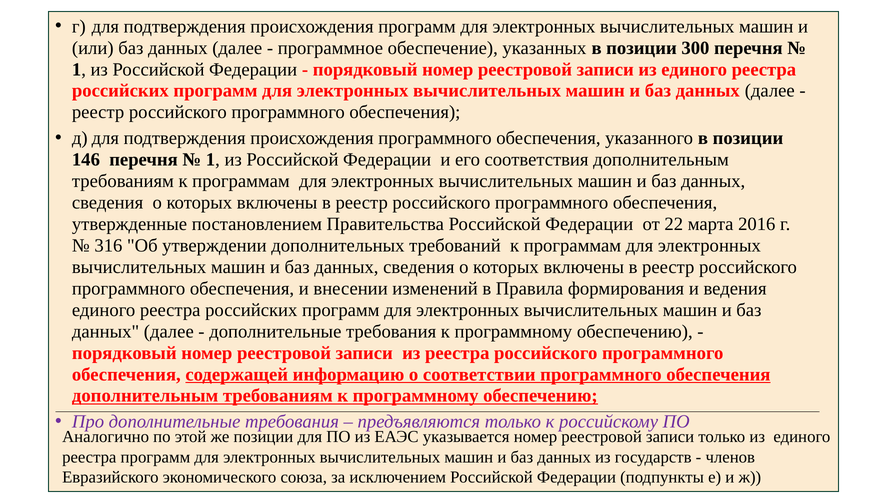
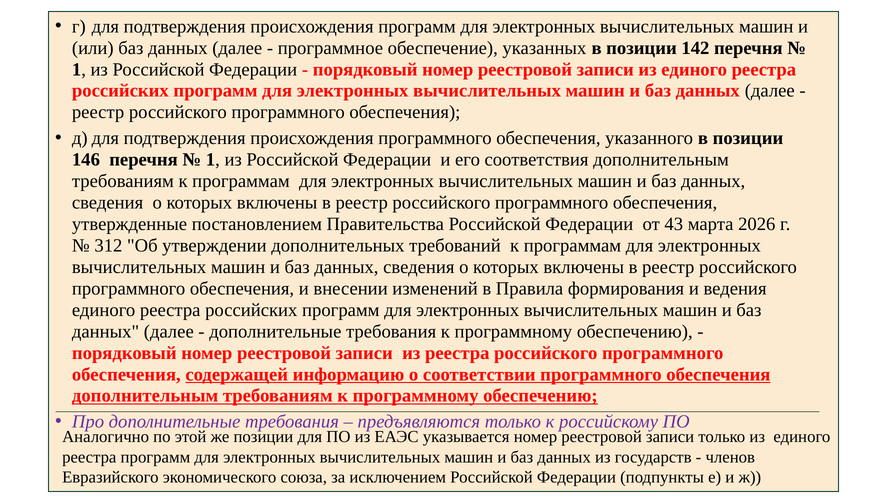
300: 300 -> 142
22: 22 -> 43
2016: 2016 -> 2026
316: 316 -> 312
